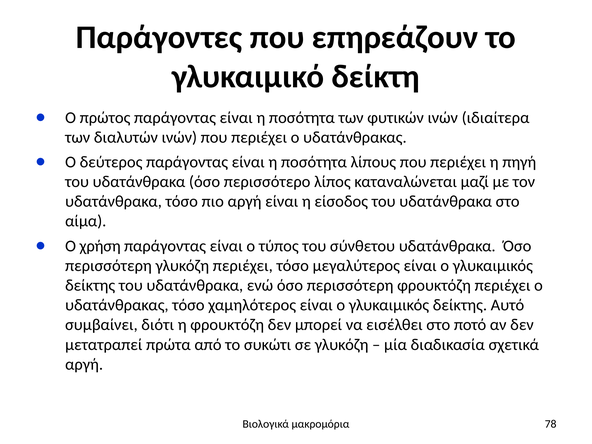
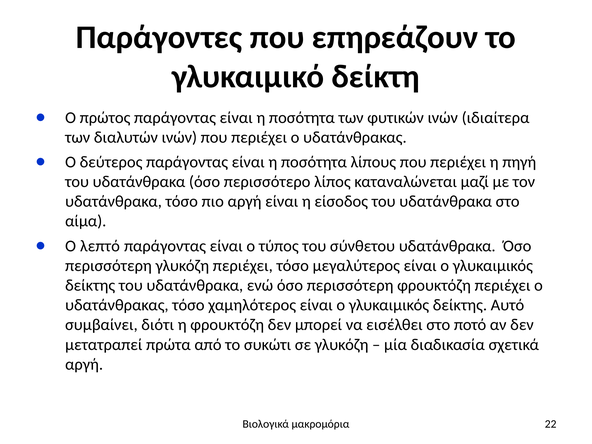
χρήση: χρήση -> λεπτό
78: 78 -> 22
